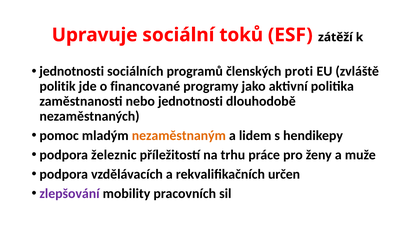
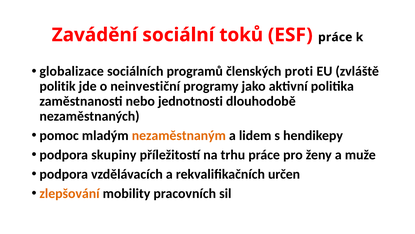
Upravuje: Upravuje -> Zavádění
ESF zátěží: zátěží -> práce
jednotnosti at (72, 71): jednotnosti -> globalizace
financované: financované -> neinvestiční
železnic: železnic -> skupiny
zlepšování colour: purple -> orange
